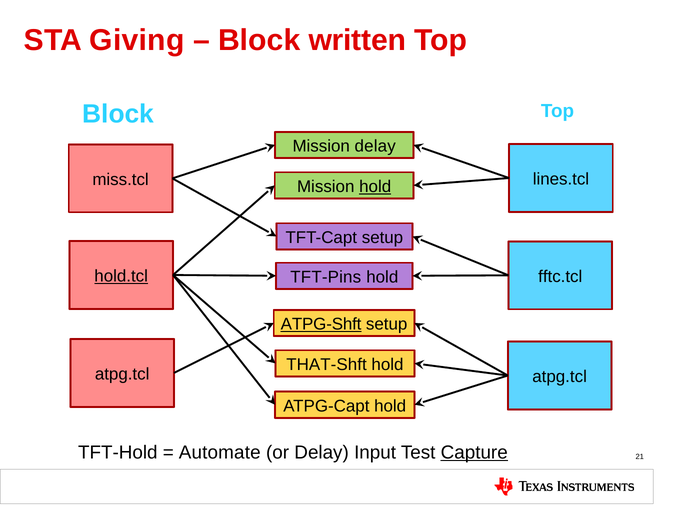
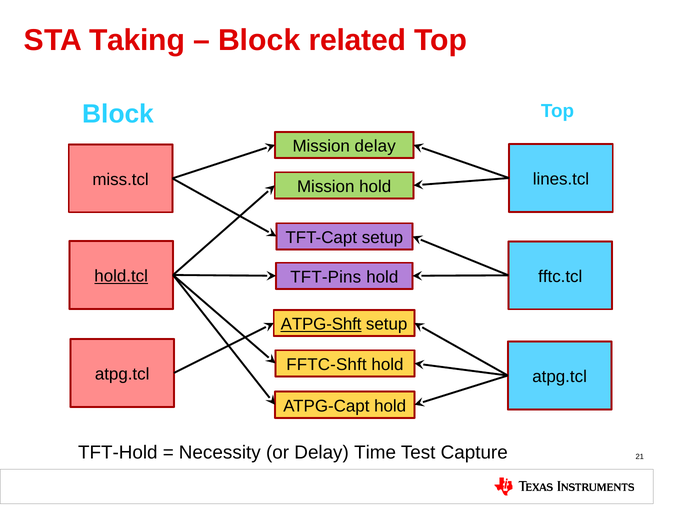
Giving: Giving -> Taking
written: written -> related
hold at (375, 186) underline: present -> none
THAT-Shft: THAT-Shft -> FFTC-Shft
Automate: Automate -> Necessity
Input: Input -> Time
Capture underline: present -> none
